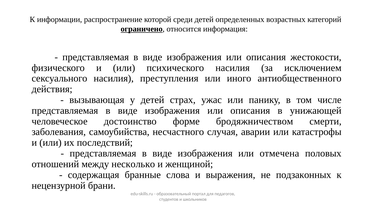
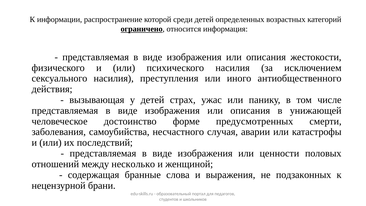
бродяжничеством: бродяжничеством -> предусмотренных
отмечена: отмечена -> ценности
